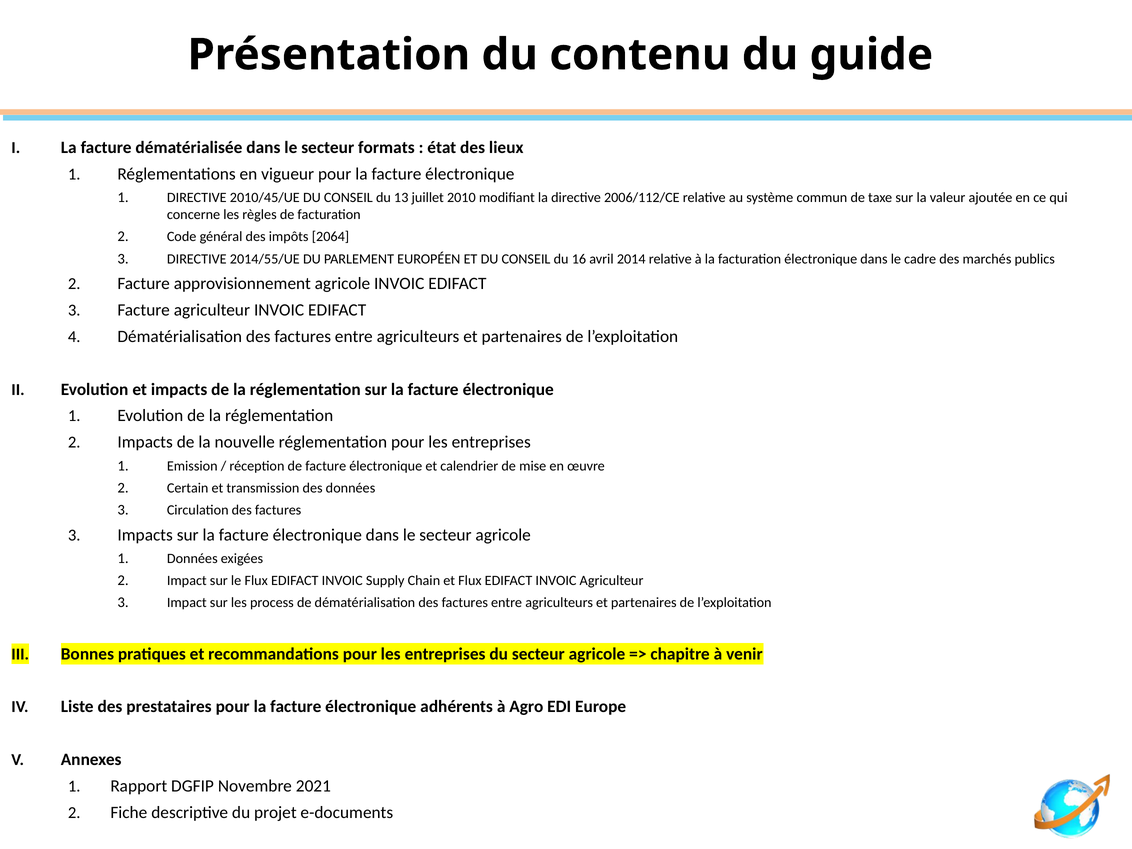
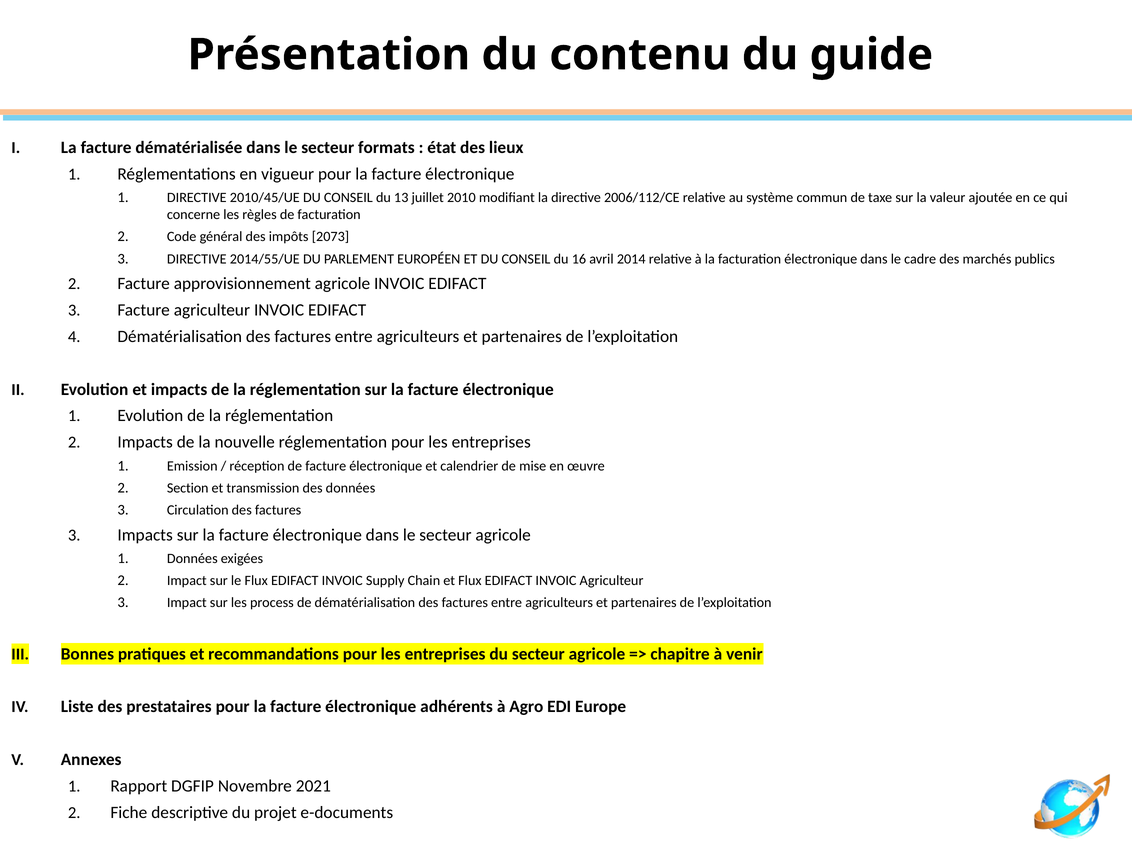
2064: 2064 -> 2073
Certain: Certain -> Section
